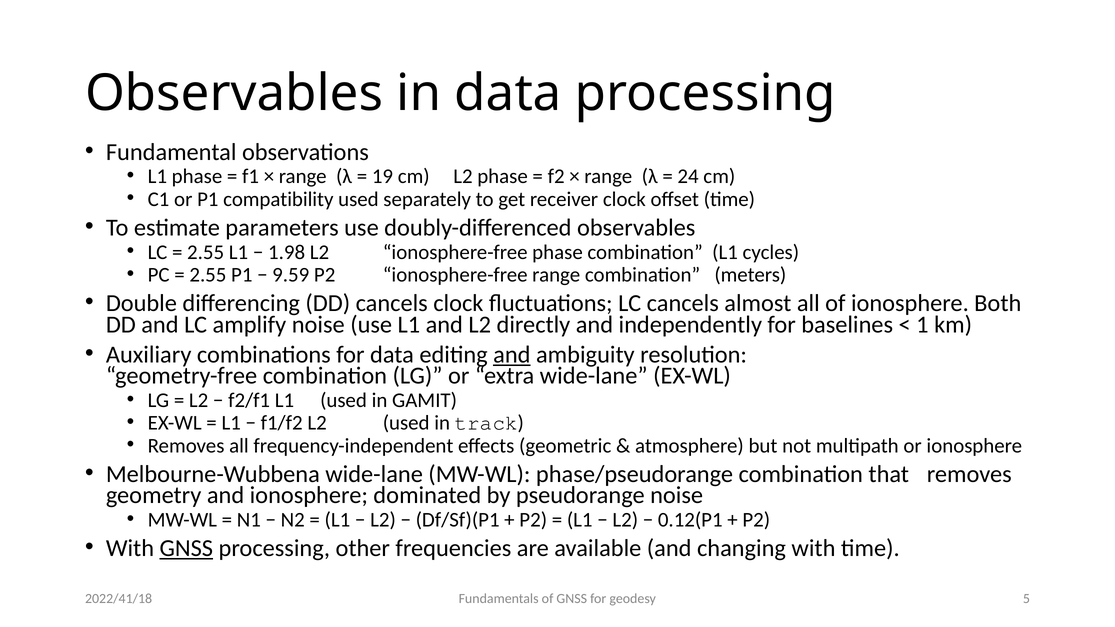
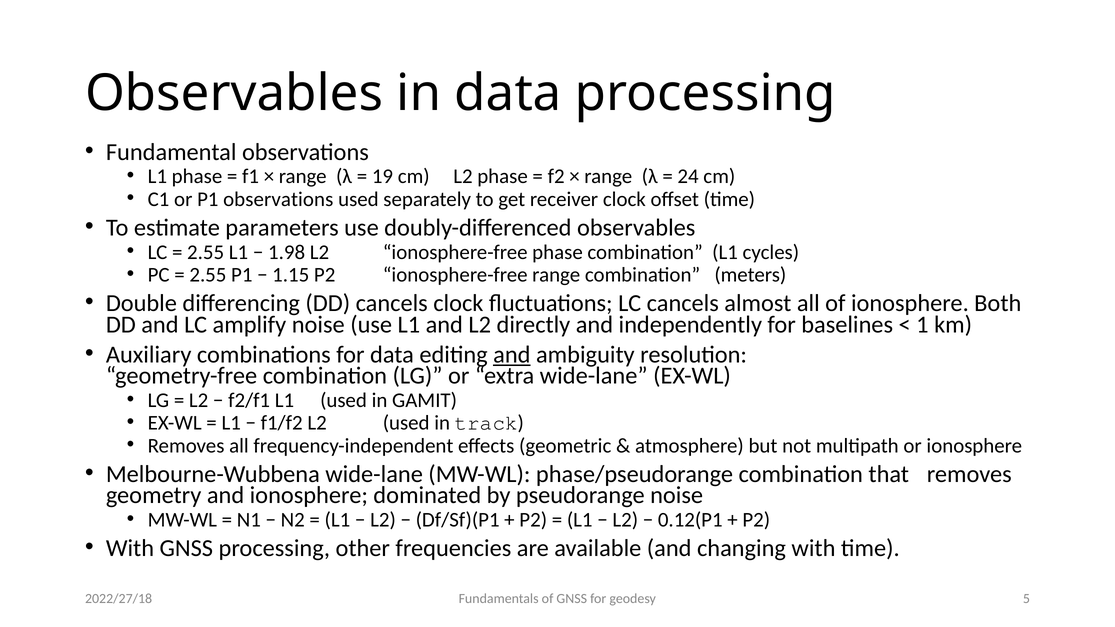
P1 compatibility: compatibility -> observations
9.59: 9.59 -> 1.15
GNSS at (186, 549) underline: present -> none
2022/41/18: 2022/41/18 -> 2022/27/18
